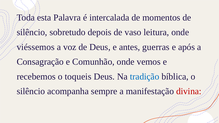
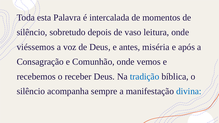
guerras: guerras -> miséria
toqueis: toqueis -> receber
divina colour: red -> blue
